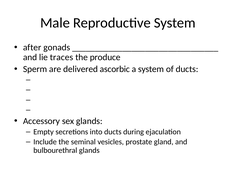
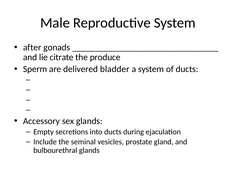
traces: traces -> citrate
ascorbic: ascorbic -> bladder
